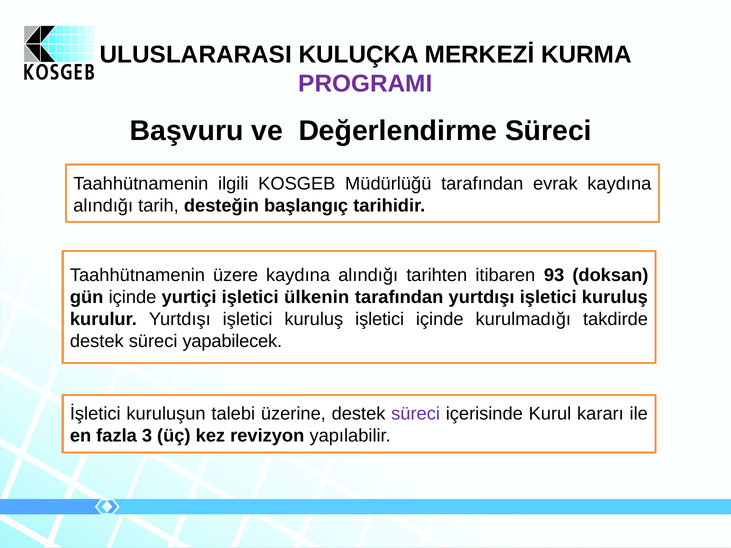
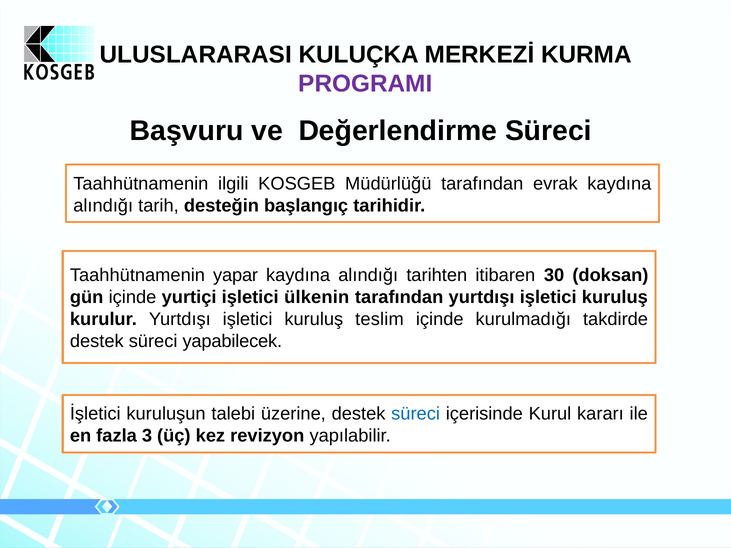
üzere: üzere -> yapar
93: 93 -> 30
kuruluş işletici: işletici -> teslim
süreci at (416, 414) colour: purple -> blue
